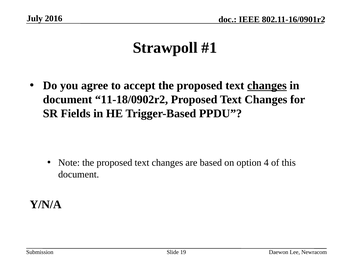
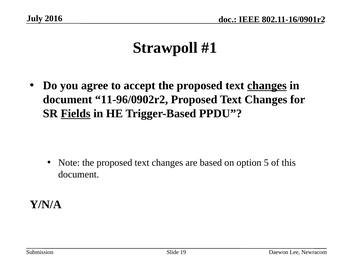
11-18/0902r2: 11-18/0902r2 -> 11-96/0902r2
Fields underline: none -> present
4: 4 -> 5
